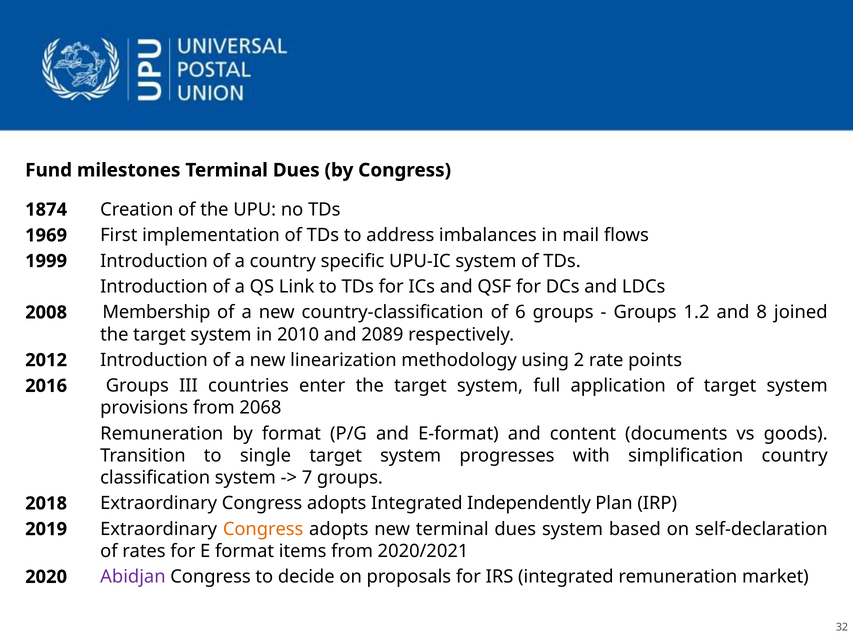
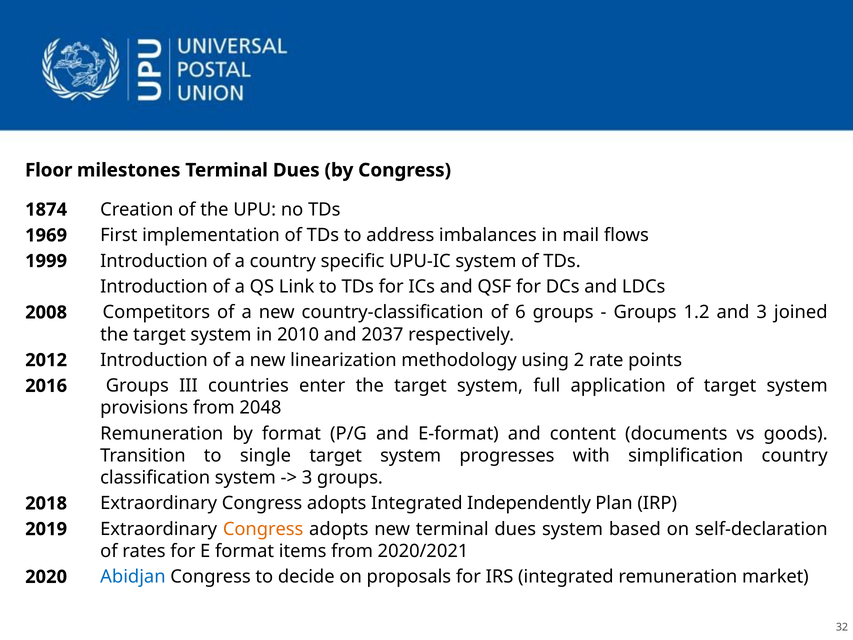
Fund: Fund -> Floor
Membership: Membership -> Competitors
and 8: 8 -> 3
2089: 2089 -> 2037
2068: 2068 -> 2048
7 at (307, 477): 7 -> 3
Abidjan colour: purple -> blue
